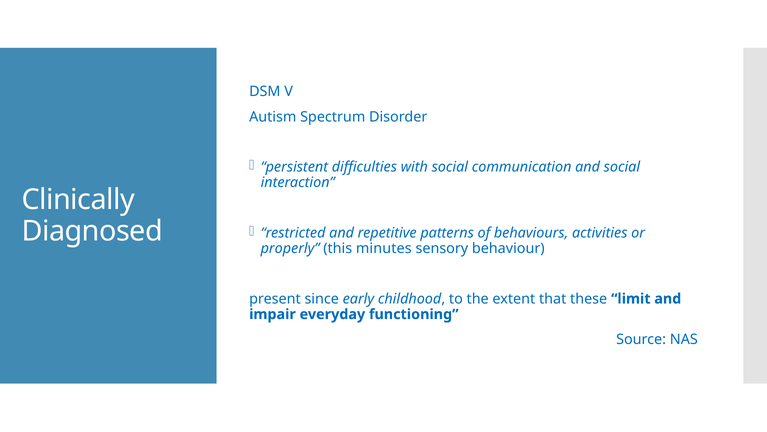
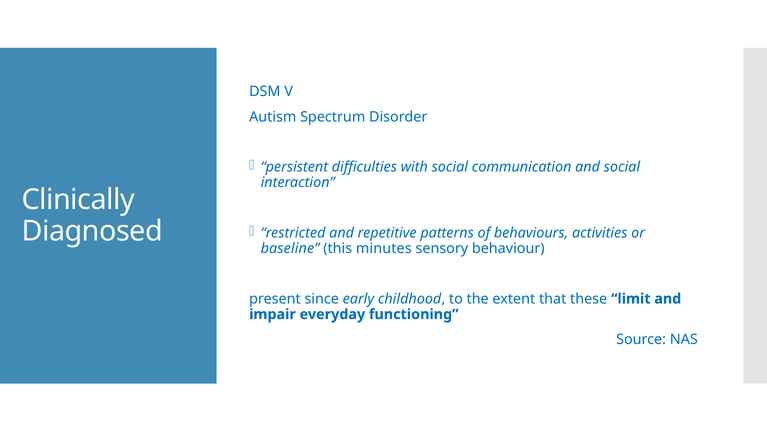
properly: properly -> baseline
